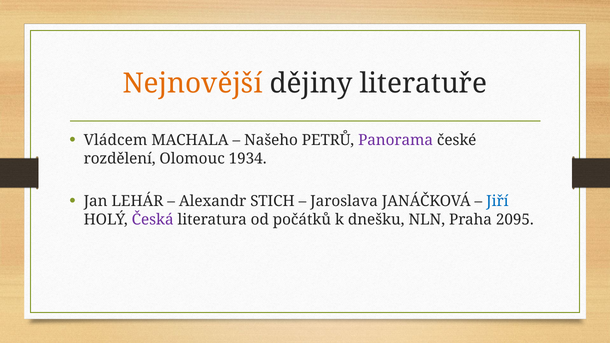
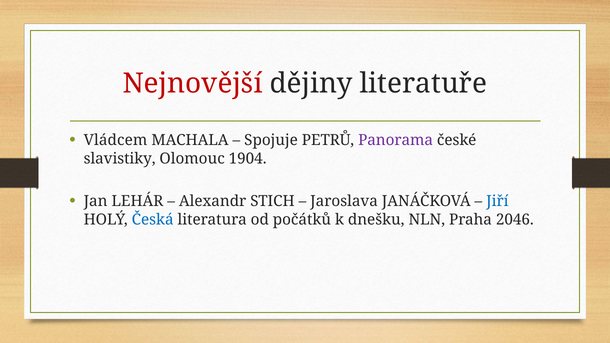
Nejnovější colour: orange -> red
Našeho: Našeho -> Spojuje
rozdělení: rozdělení -> slavistiky
1934: 1934 -> 1904
Česká colour: purple -> blue
2095: 2095 -> 2046
